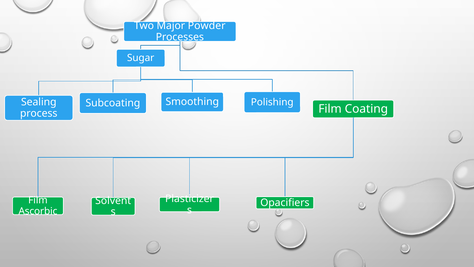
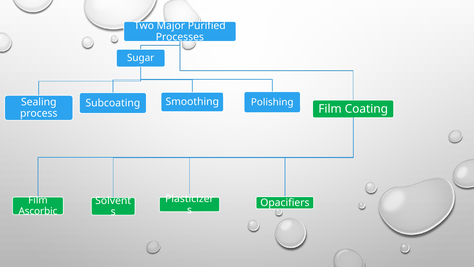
Powder: Powder -> Purified
